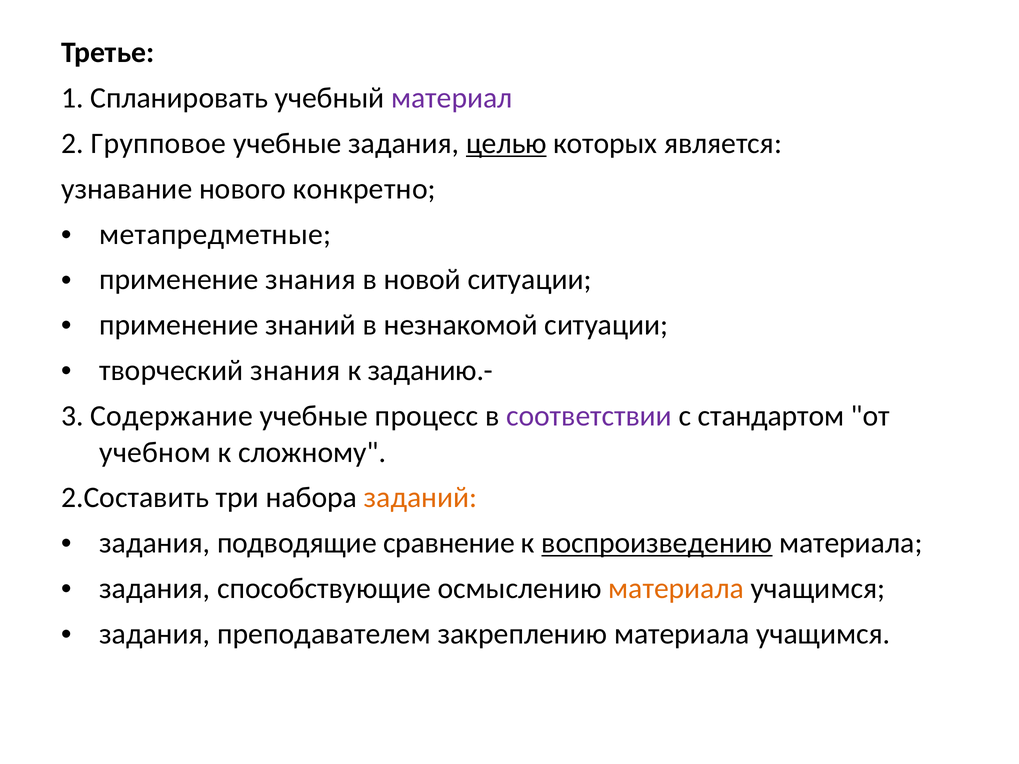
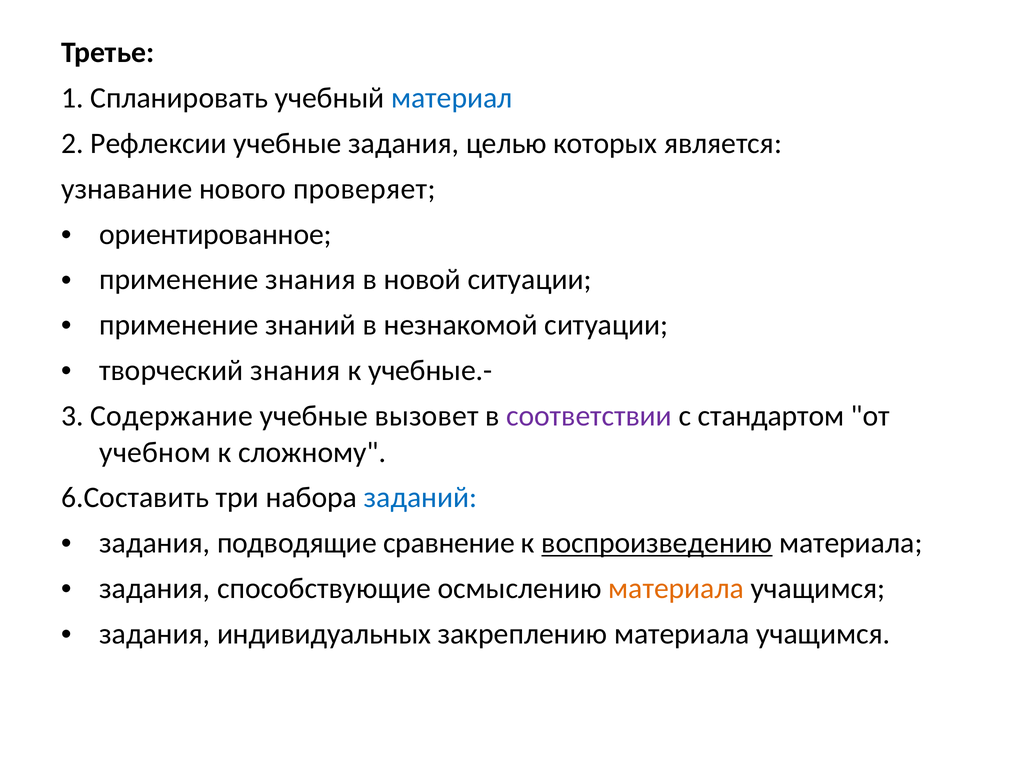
материал colour: purple -> blue
Групповое: Групповое -> Рефлексии
целью underline: present -> none
конкретно: конкретно -> проверяет
метапредметные: метапредметные -> ориентированное
заданию.-: заданию.- -> учебные.-
процесс: процесс -> вызовет
2.Составить: 2.Составить -> 6.Составить
заданий colour: orange -> blue
преподавателем: преподавателем -> индивидуальных
